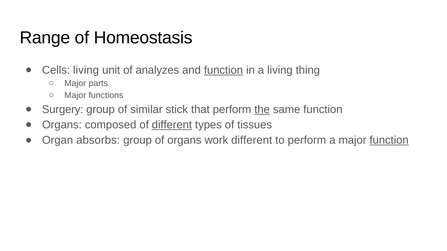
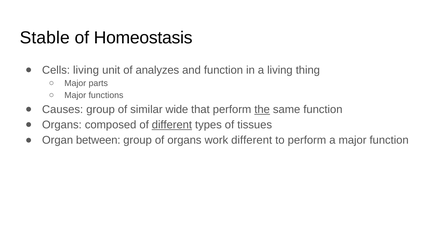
Range: Range -> Stable
function at (223, 70) underline: present -> none
Surgery: Surgery -> Causes
stick: stick -> wide
absorbs: absorbs -> between
function at (389, 141) underline: present -> none
